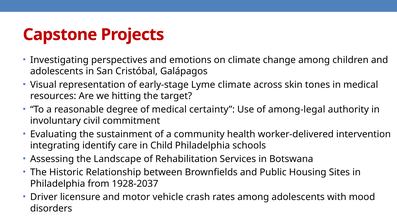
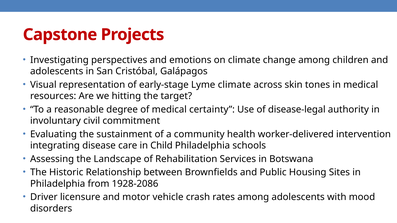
among-legal: among-legal -> disease-legal
identify: identify -> disease
1928-2037: 1928-2037 -> 1928-2086
